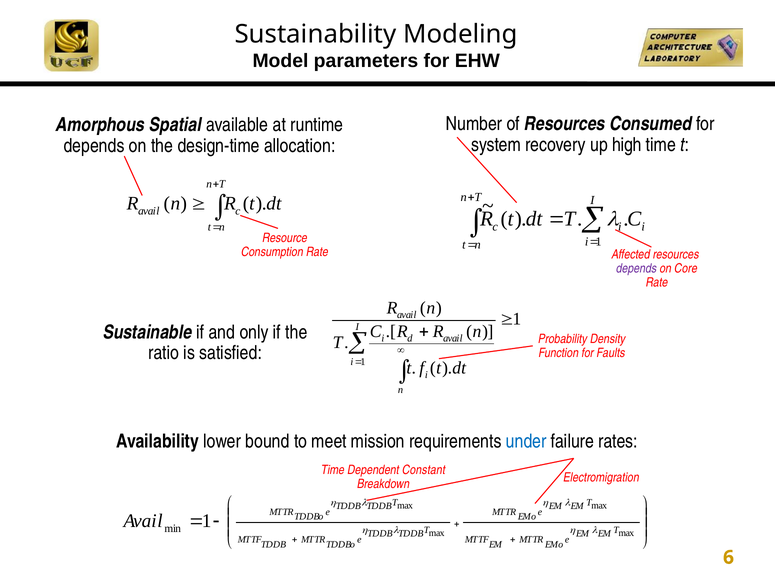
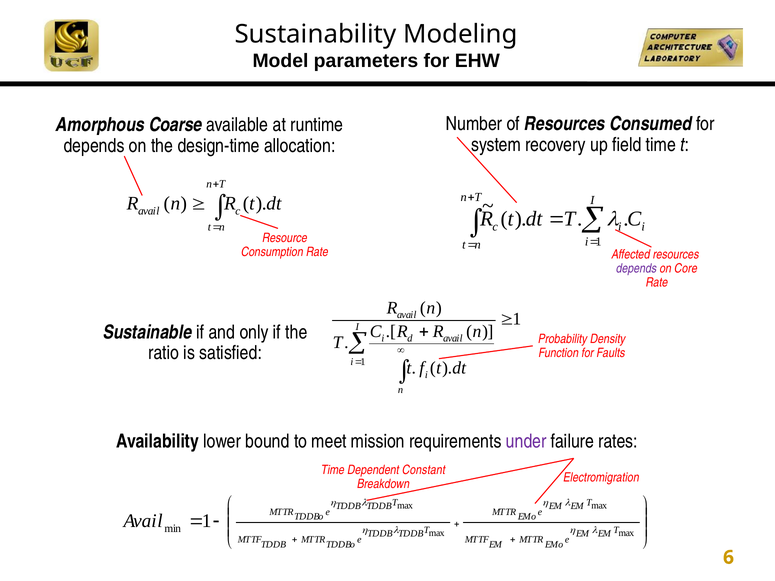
Spatial: Spatial -> Coarse
high: high -> field
under colour: blue -> purple
